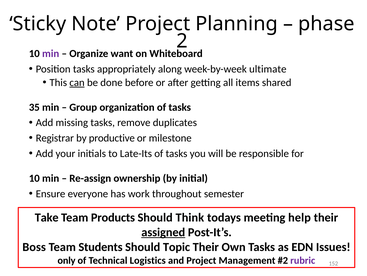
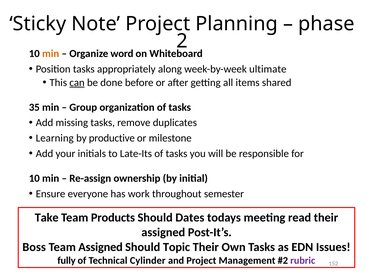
min at (51, 53) colour: purple -> orange
want: want -> word
Registrar: Registrar -> Learning
Think: Think -> Dates
help: help -> read
assigned at (163, 232) underline: present -> none
Team Students: Students -> Assigned
only: only -> fully
Logistics: Logistics -> Cylinder
